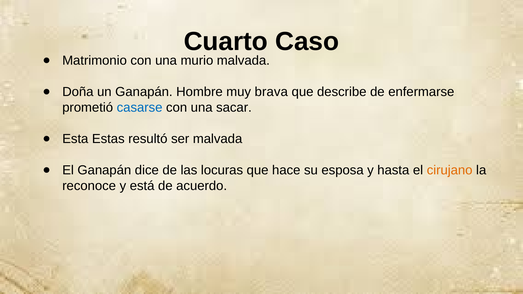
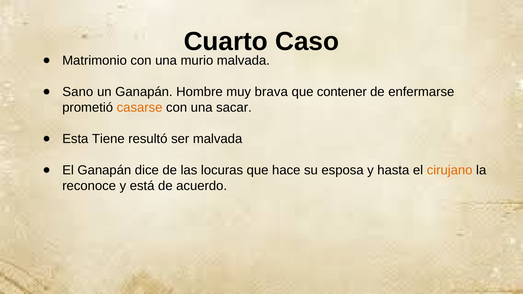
Doña: Doña -> Sano
describe: describe -> contener
casarse colour: blue -> orange
Estas: Estas -> Tiene
